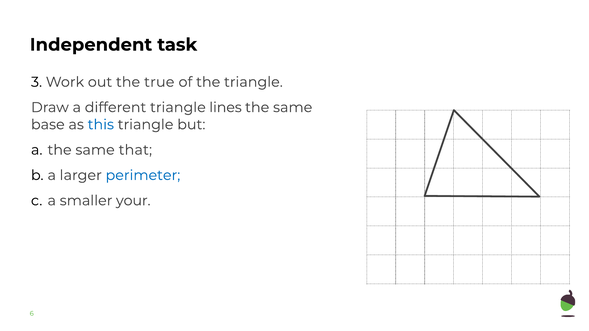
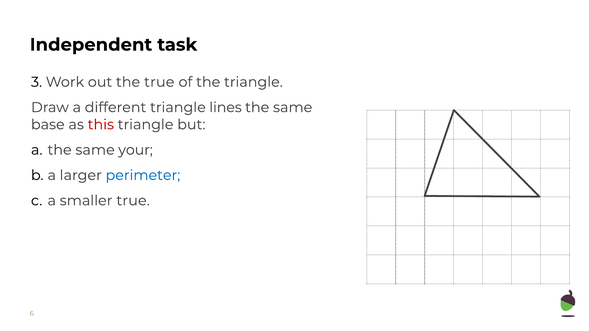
this colour: blue -> red
that: that -> your
smaller your: your -> true
